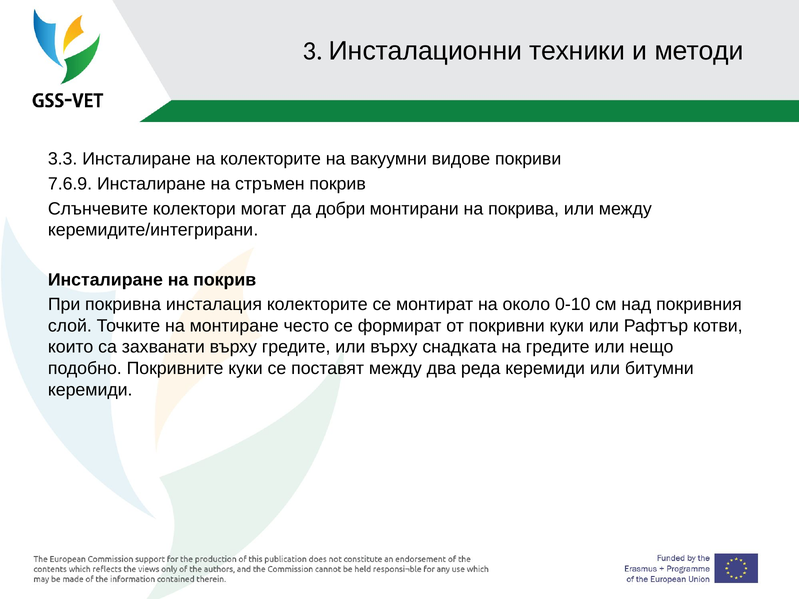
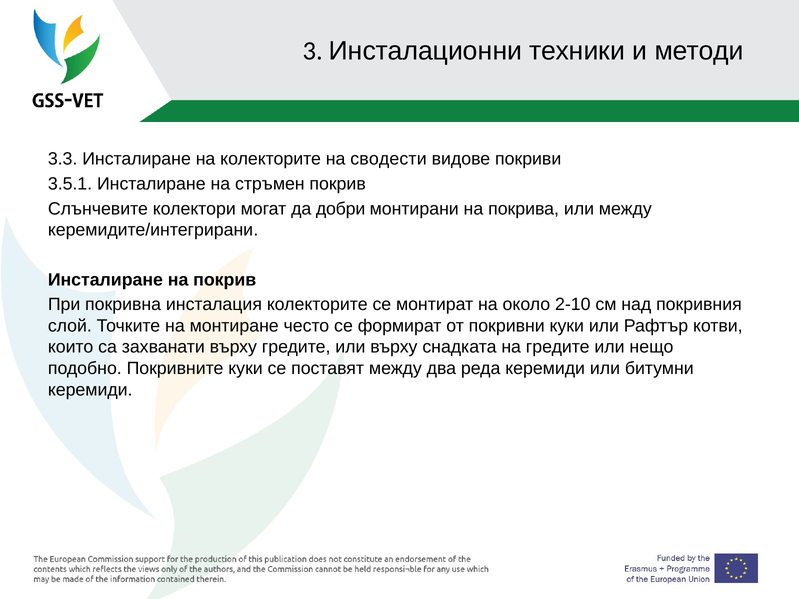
вакуумни: вакуумни -> сводести
7.6.9: 7.6.9 -> 3.5.1
0-10: 0-10 -> 2-10
